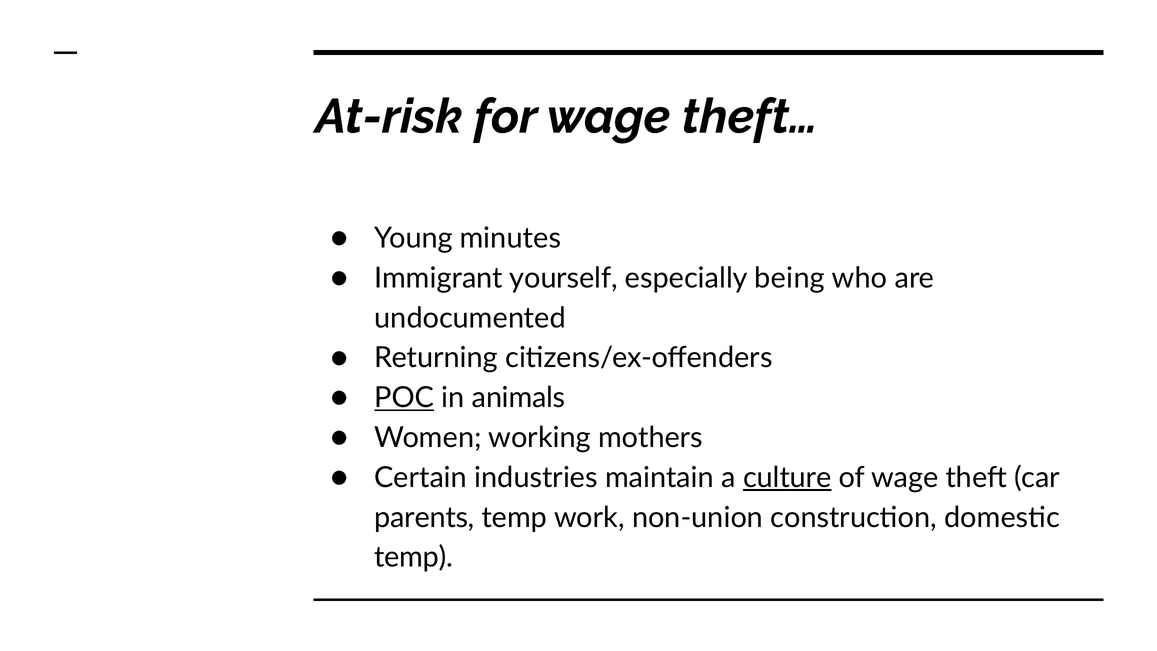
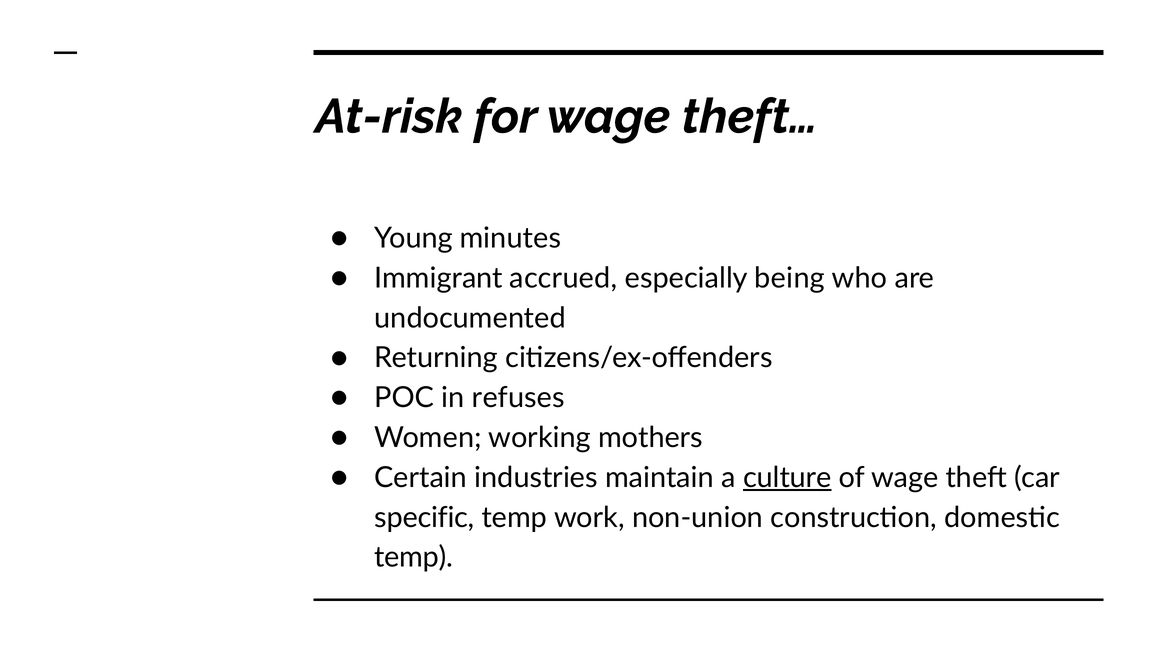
yourself: yourself -> accrued
POC underline: present -> none
animals: animals -> refuses
parents: parents -> specific
